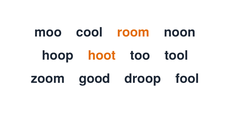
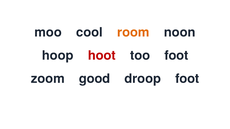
hoot colour: orange -> red
too tool: tool -> foot
droop fool: fool -> foot
